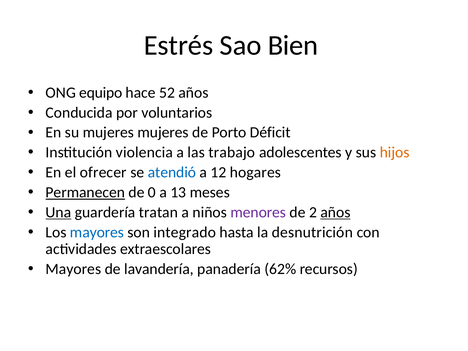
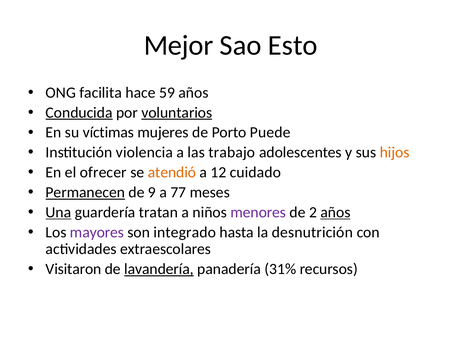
Estrés: Estrés -> Mejor
Bien: Bien -> Esto
equipo: equipo -> facilita
52: 52 -> 59
Conducida underline: none -> present
voluntarios underline: none -> present
su mujeres: mujeres -> víctimas
Déficit: Déficit -> Puede
atendió colour: blue -> orange
hogares: hogares -> cuidado
0: 0 -> 9
13: 13 -> 77
mayores at (97, 232) colour: blue -> purple
Mayores at (73, 269): Mayores -> Visitaron
lavandería underline: none -> present
62%: 62% -> 31%
